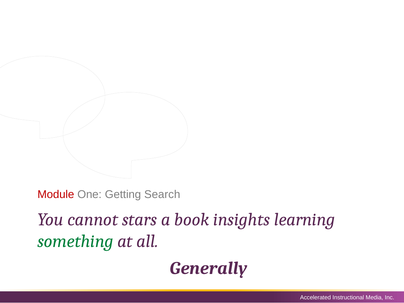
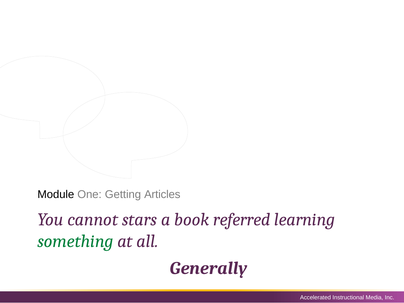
Module colour: red -> black
Search: Search -> Articles
insights: insights -> referred
